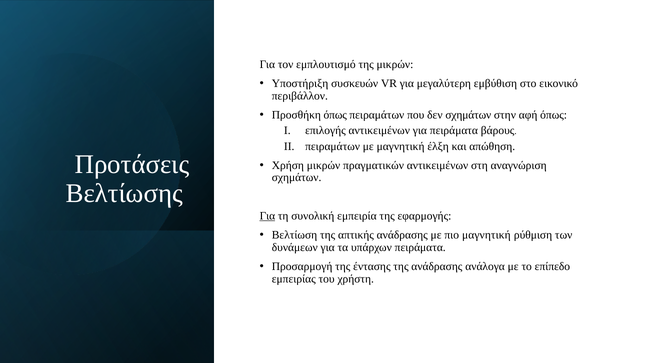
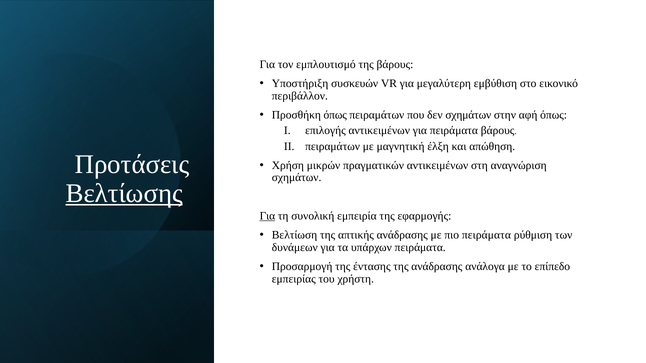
της μικρών: μικρών -> βάρους
Βελτίωσης underline: none -> present
πιο μαγνητική: μαγνητική -> πειράματα
